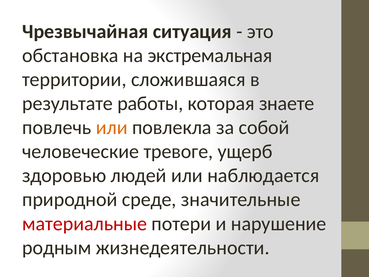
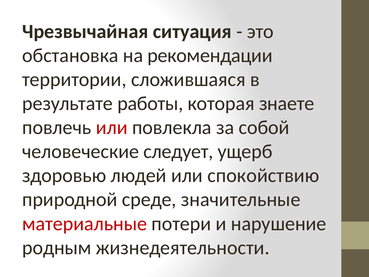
экстремальная: экстремальная -> рекомендации
или at (112, 128) colour: orange -> red
тревоге: тревоге -> следует
наблюдается: наблюдается -> спокойствию
